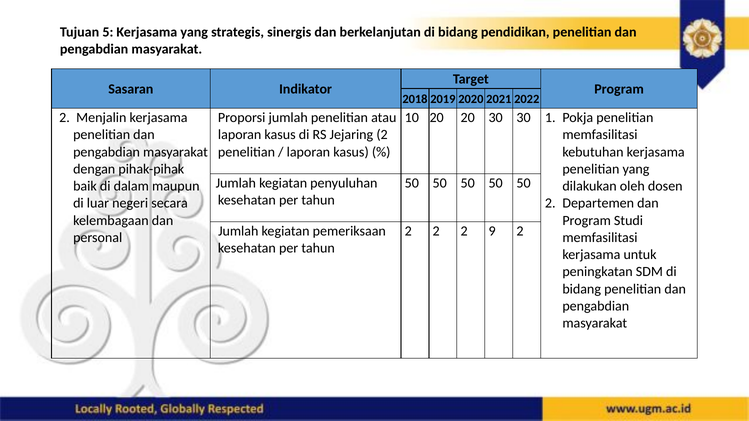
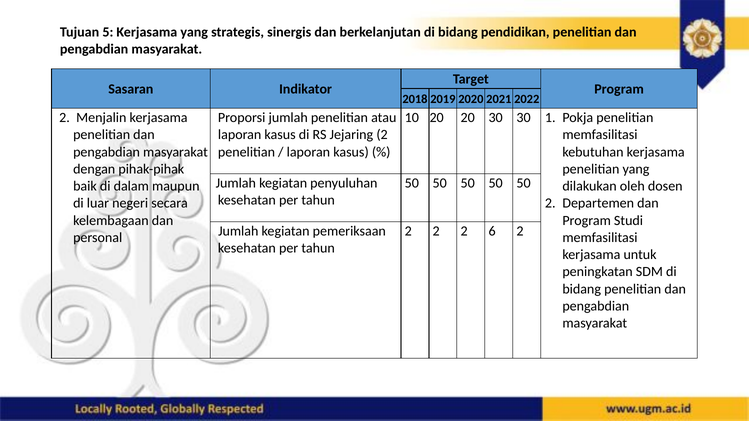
9: 9 -> 6
